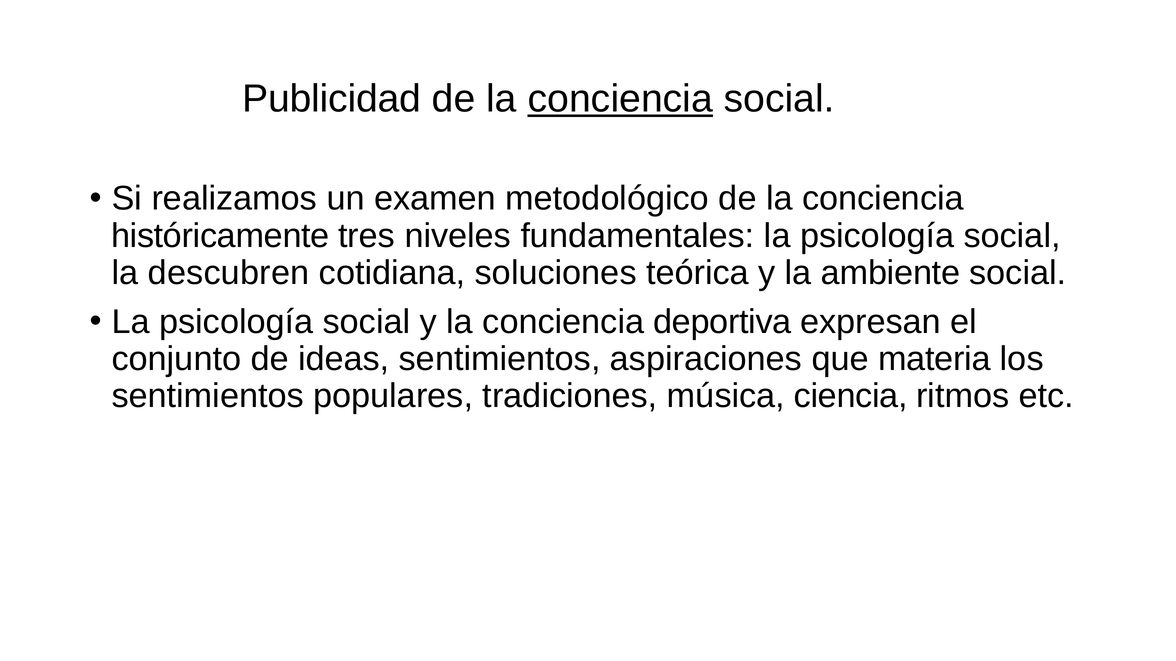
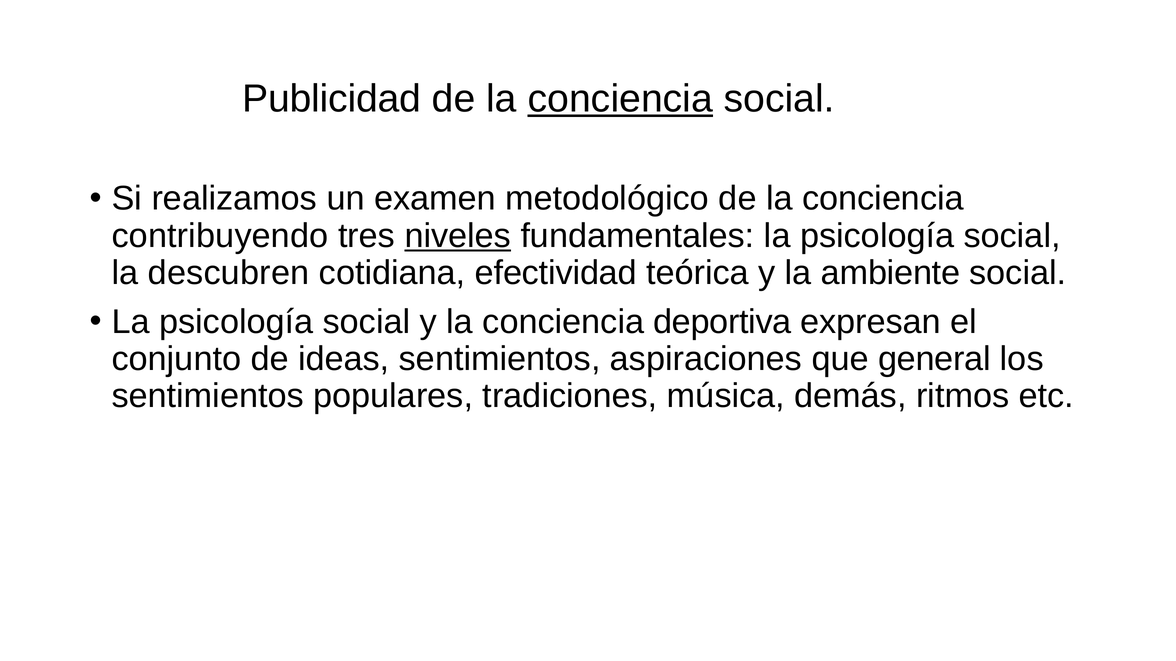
históricamente: históricamente -> contribuyendo
niveles underline: none -> present
soluciones: soluciones -> efectividad
materia: materia -> general
ciencia: ciencia -> demás
